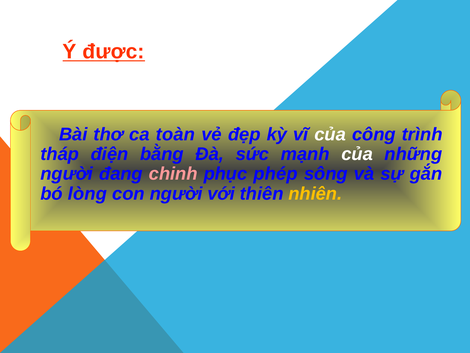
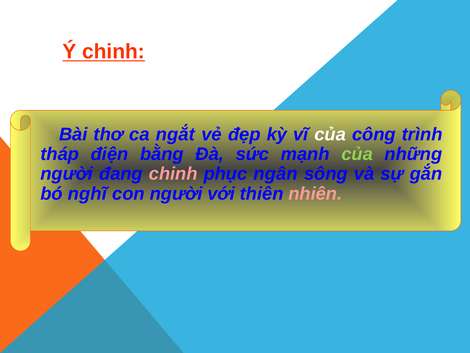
Ý được: được -> chinh
toàn: toàn -> ngắt
của at (357, 154) colour: white -> light green
phép: phép -> ngân
lòng: lòng -> nghĩ
nhiên colour: yellow -> pink
